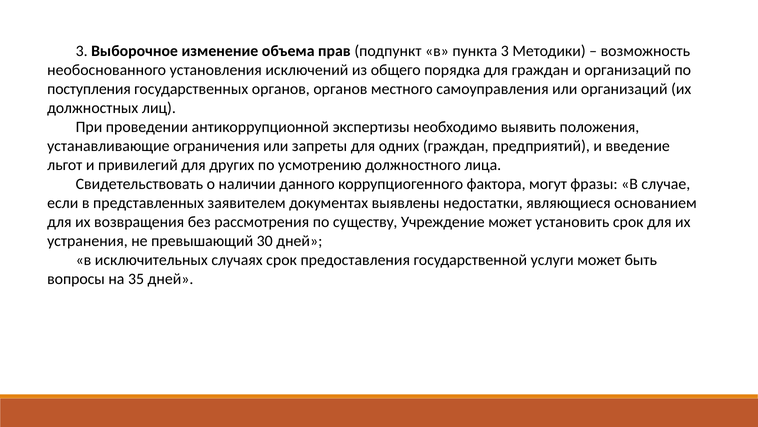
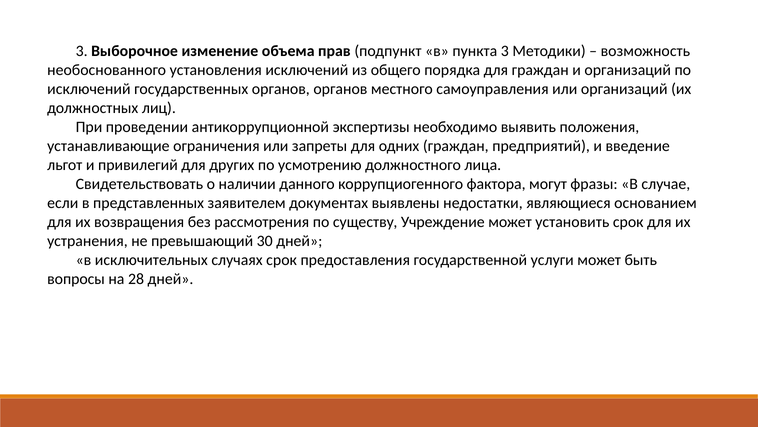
поступления at (89, 89): поступления -> исключений
35: 35 -> 28
